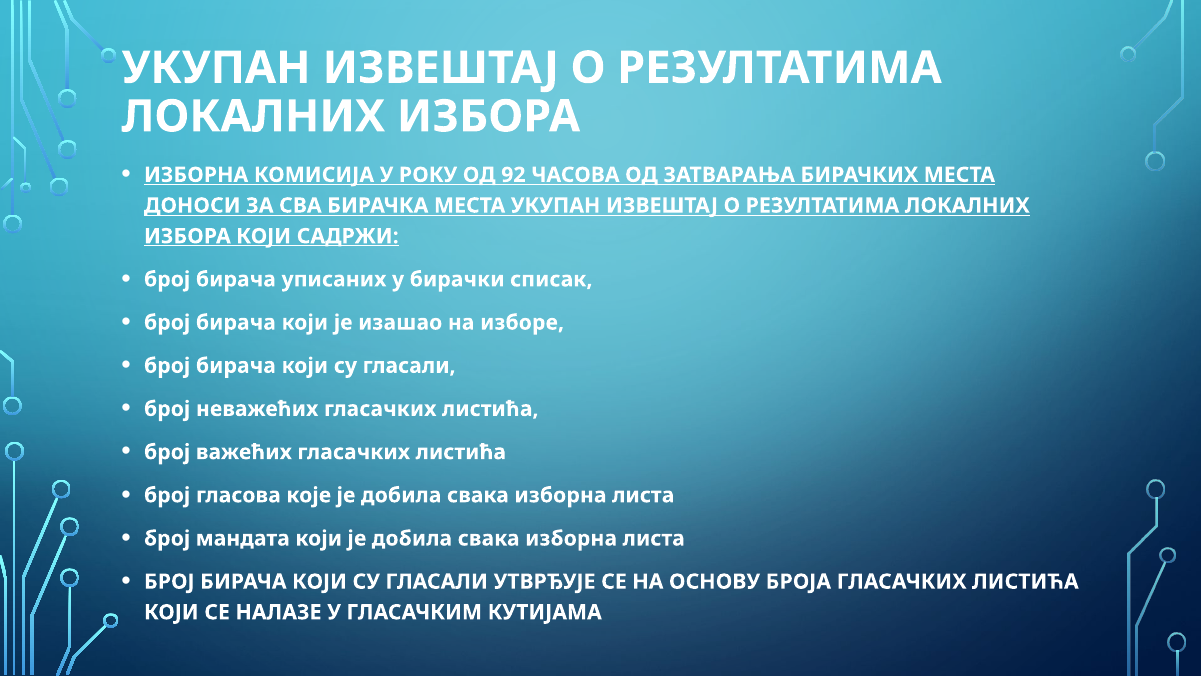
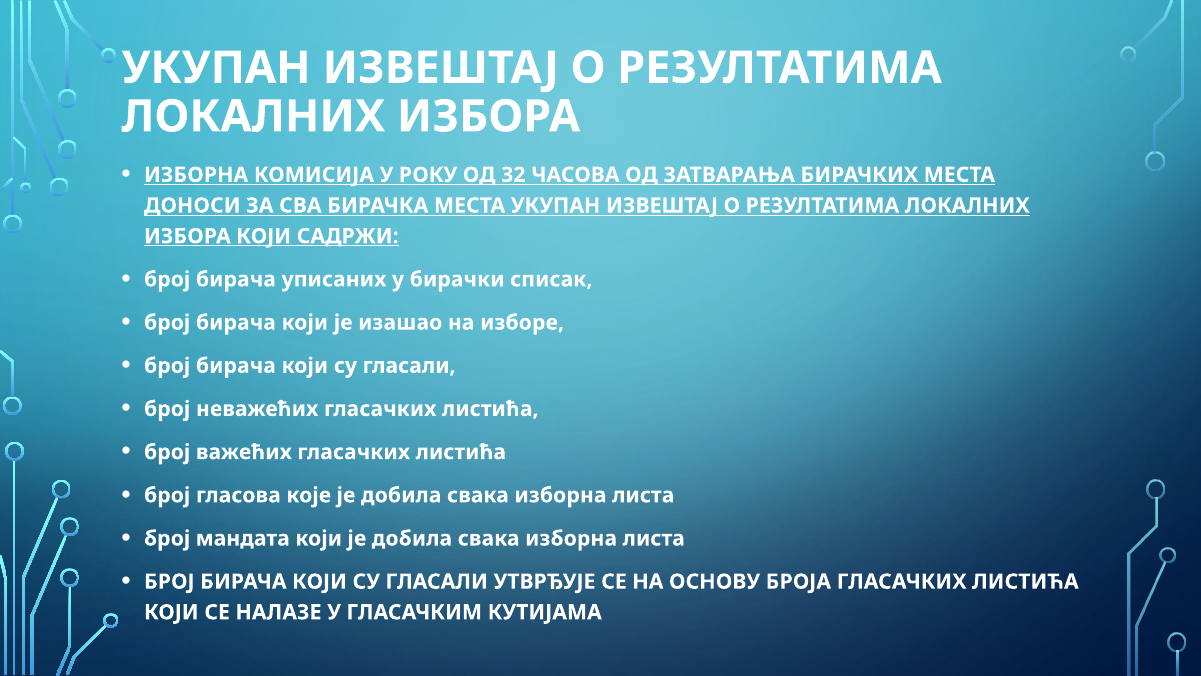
92: 92 -> 32
